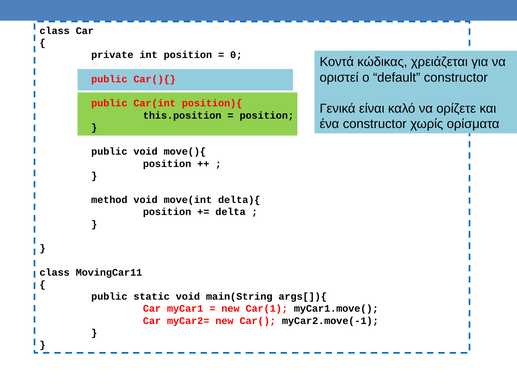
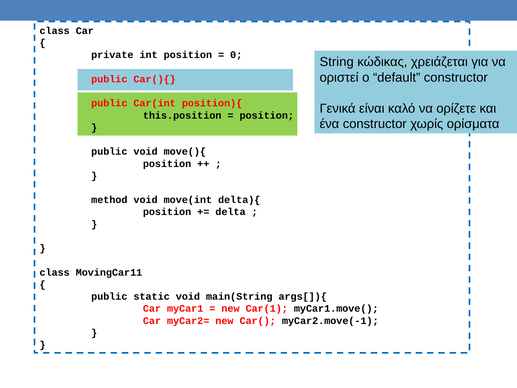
Κοντά: Κοντά -> String
